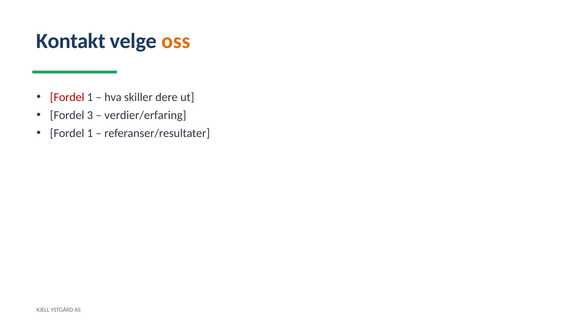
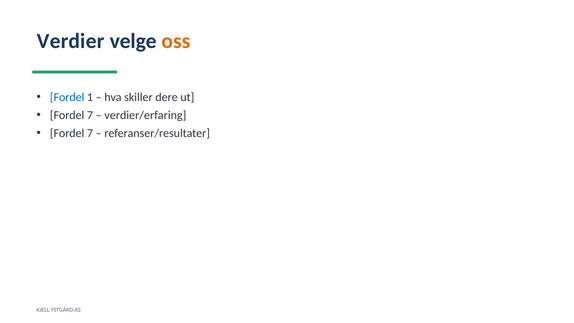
Kontakt: Kontakt -> Verdier
Fordel at (67, 97) colour: red -> blue
3 at (90, 115): 3 -> 7
1 at (90, 133): 1 -> 7
